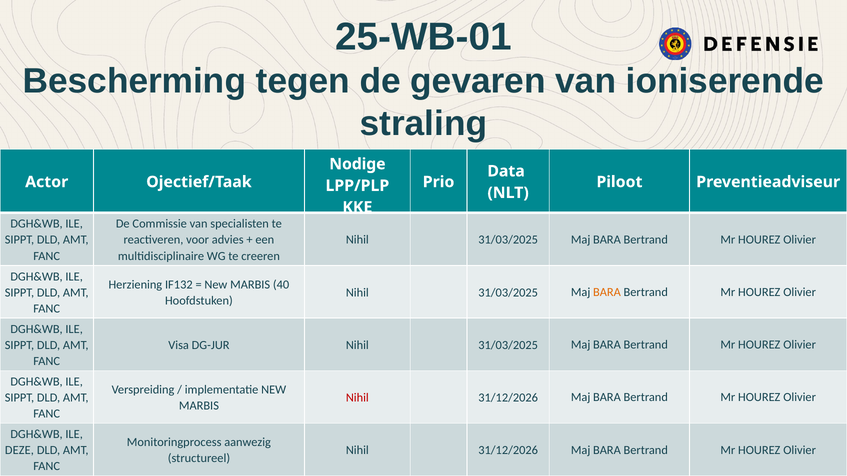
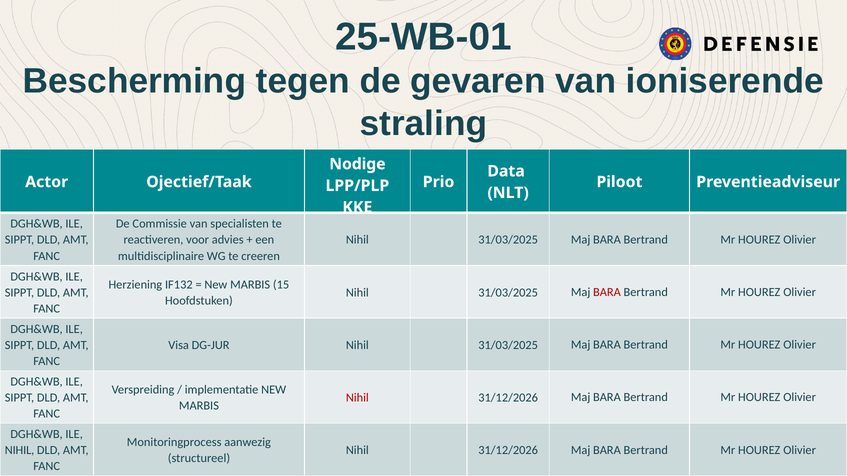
40: 40 -> 15
BARA at (607, 292) colour: orange -> red
DEZE at (19, 451): DEZE -> NIHIL
